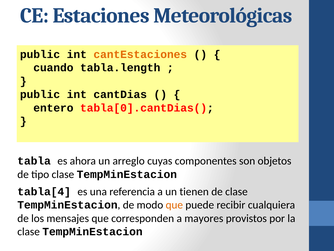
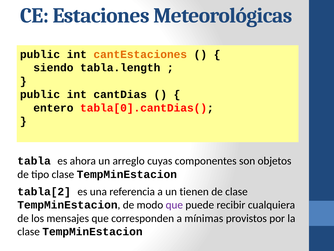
cuando: cuando -> siendo
tabla[4: tabla[4 -> tabla[2
que at (174, 205) colour: orange -> purple
mayores: mayores -> mínimas
